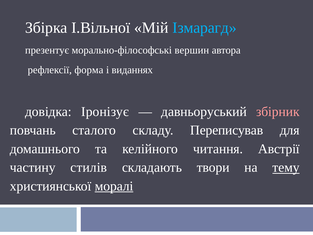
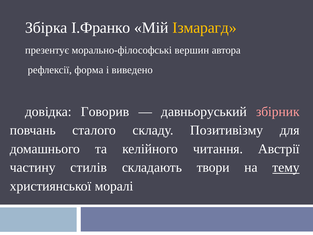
І.Вільної: І.Вільної -> І.Франко
Ізмарагд colour: light blue -> yellow
виданнях: виданнях -> виведено
Іронізує: Іронізує -> Говорив
Переписував: Переписував -> Позитивізму
моралі underline: present -> none
